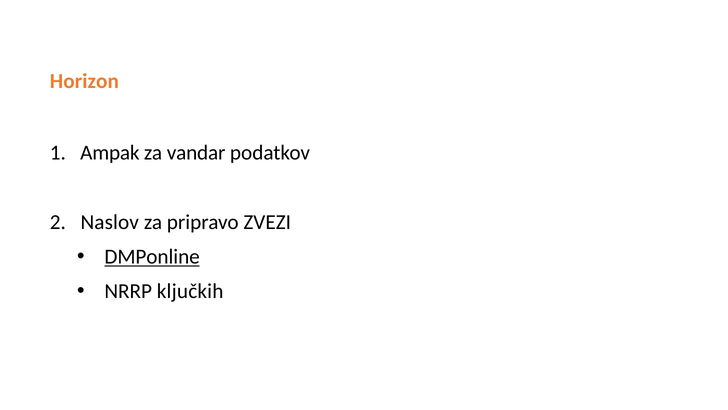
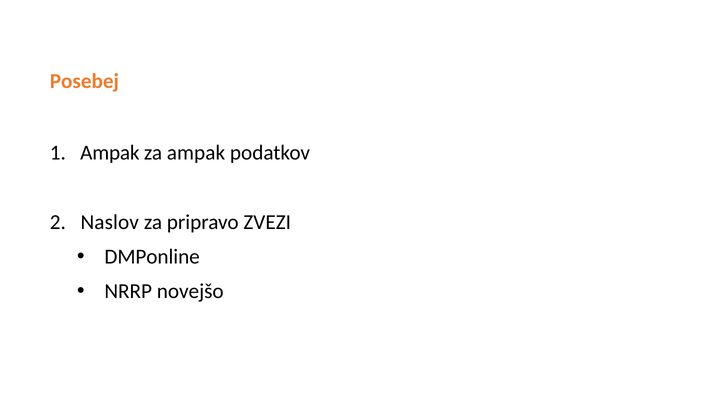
Horizon: Horizon -> Posebej
za vandar: vandar -> ampak
DMPonline underline: present -> none
ključkih: ključkih -> novejšo
